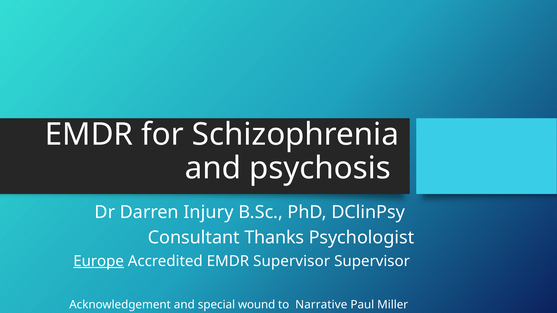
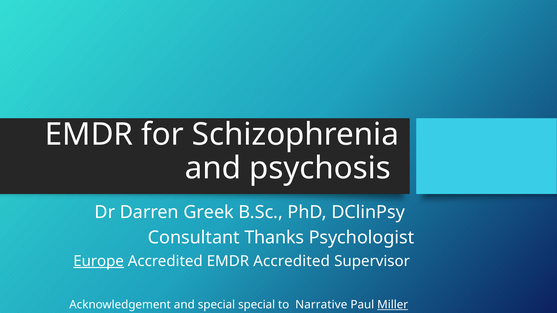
Injury: Injury -> Greek
EMDR Supervisor: Supervisor -> Accredited
special wound: wound -> special
Miller underline: none -> present
